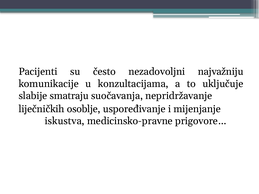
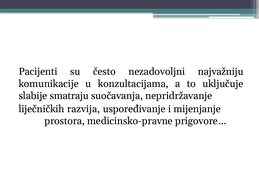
osoblje: osoblje -> razvija
iskustva: iskustva -> prostora
